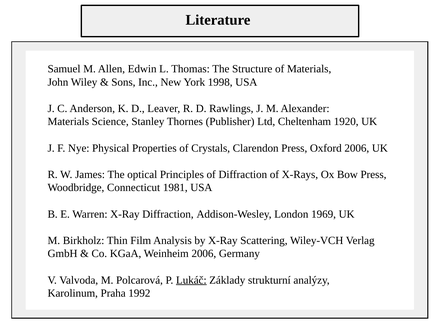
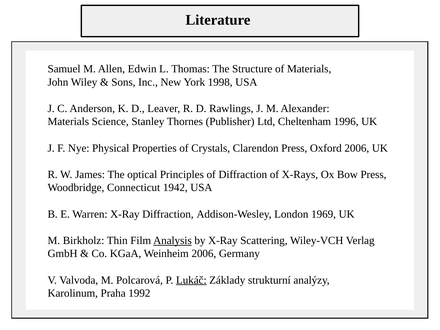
1920: 1920 -> 1996
1981: 1981 -> 1942
Analysis underline: none -> present
